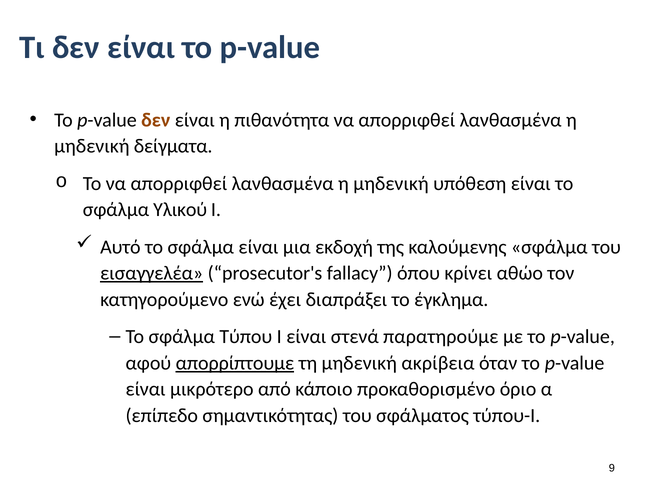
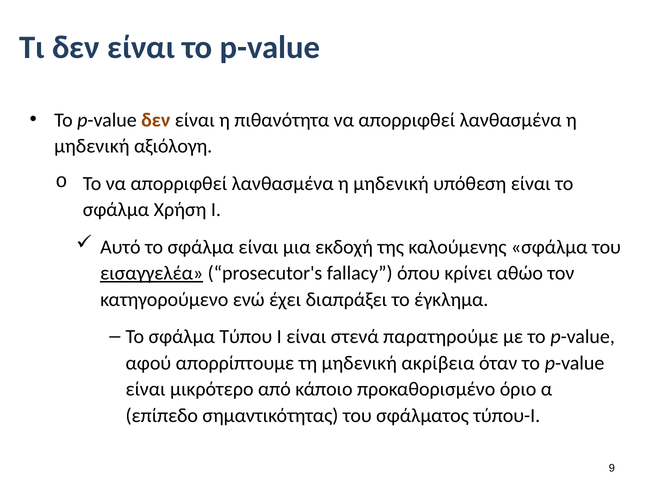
δείγματα: δείγματα -> αξιόλογη
Υλικού: Υλικού -> Χρήση
απορρίπτουμε underline: present -> none
